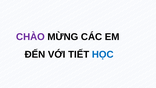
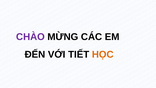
HỌC colour: blue -> orange
